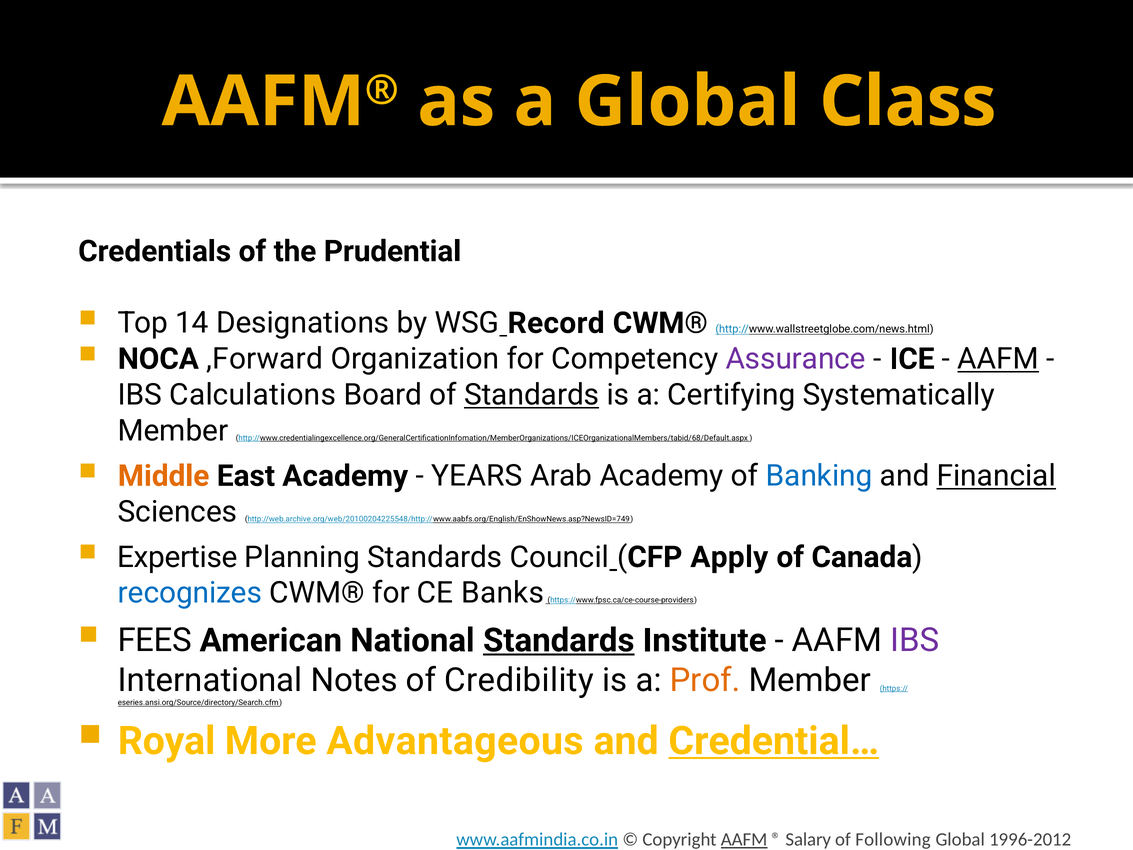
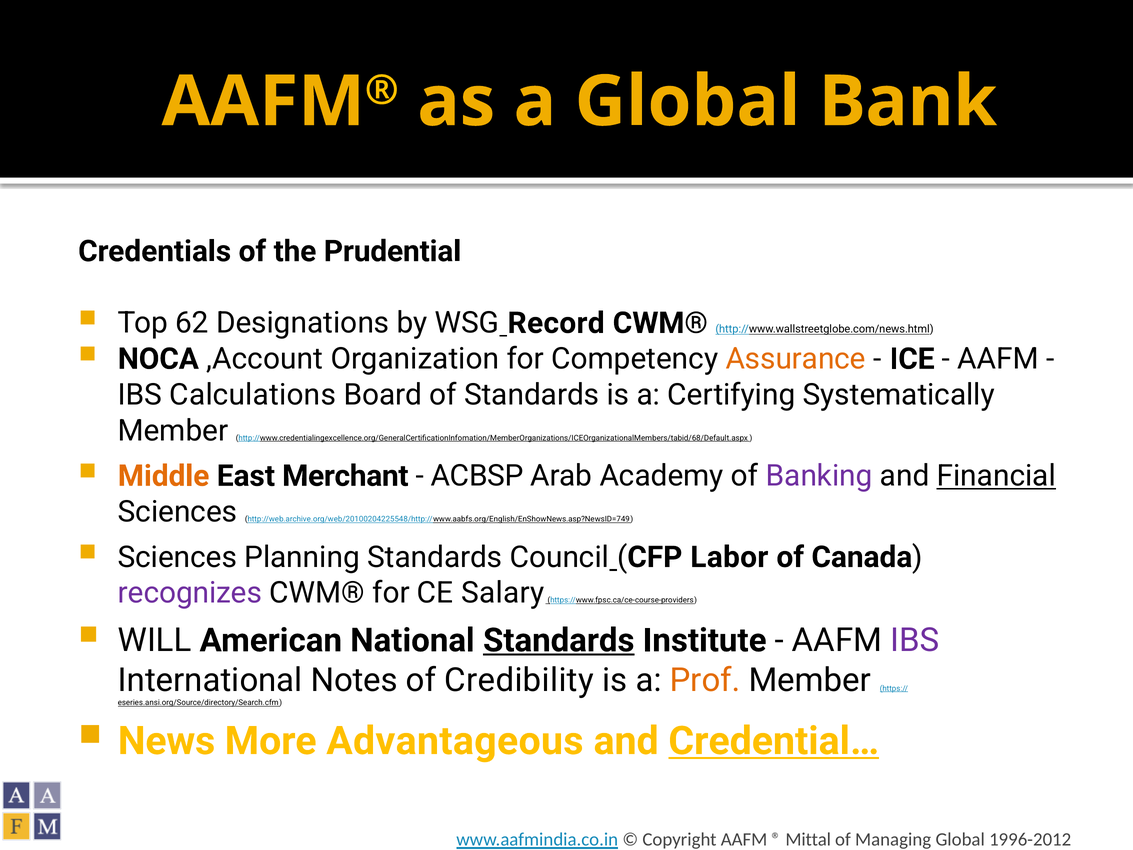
Class: Class -> Bank
14: 14 -> 62
,Forward: ,Forward -> ,Account
Assurance colour: purple -> orange
AAFM at (998, 359) underline: present -> none
Standards at (532, 395) underline: present -> none
East Academy: Academy -> Merchant
YEARS: YEARS -> ACBSP
Banking colour: blue -> purple
Expertise at (177, 557): Expertise -> Sciences
Apply: Apply -> Labor
recognizes colour: blue -> purple
Banks: Banks -> Salary
FEES: FEES -> WILL
Royal: Royal -> News
AAFM at (744, 839) underline: present -> none
Salary: Salary -> Mittal
Following: Following -> Managing
